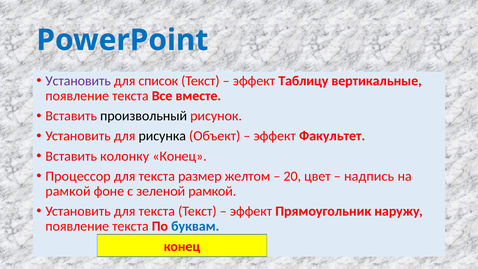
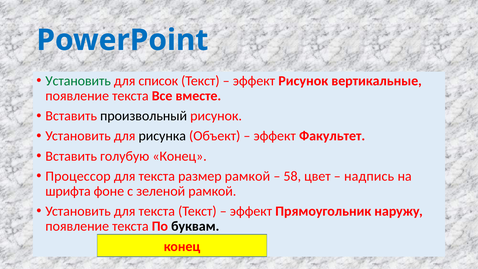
Установить at (78, 81) colour: purple -> green
эффект Таблицу: Таблицу -> Рисунок
колонку: колонку -> голубую
размер желтом: желтом -> рамкой
20: 20 -> 58
рамкой at (68, 191): рамкой -> шрифта
буквам colour: blue -> black
